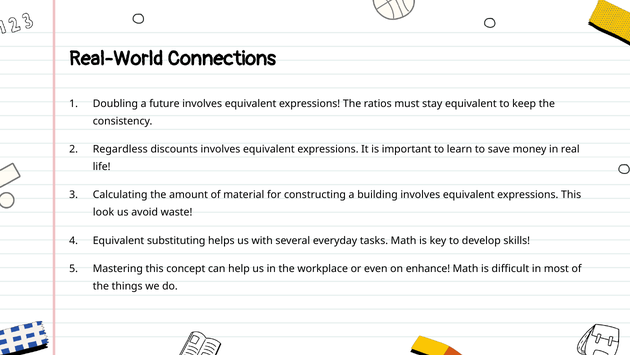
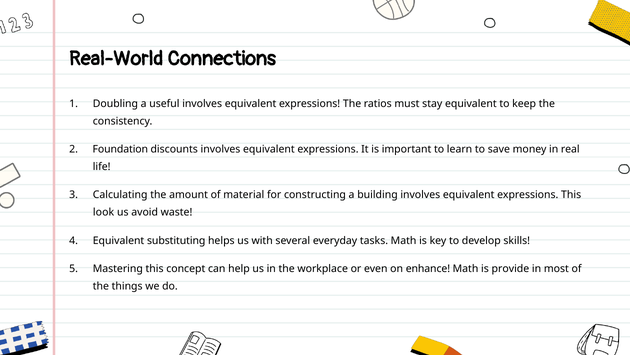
future: future -> useful
Regardless: Regardless -> Foundation
difficult: difficult -> provide
